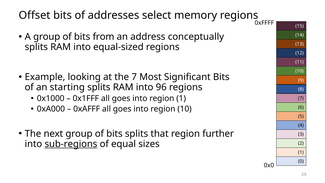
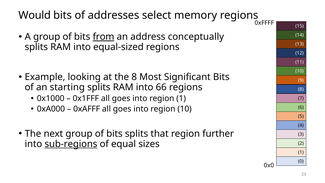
Offset: Offset -> Would
from underline: none -> present
the 7: 7 -> 8
96: 96 -> 66
